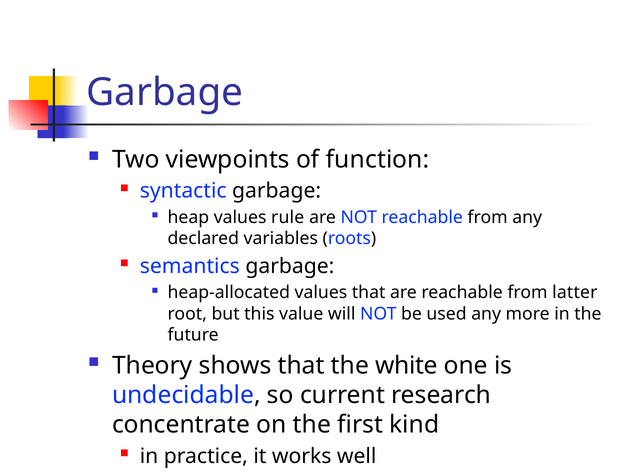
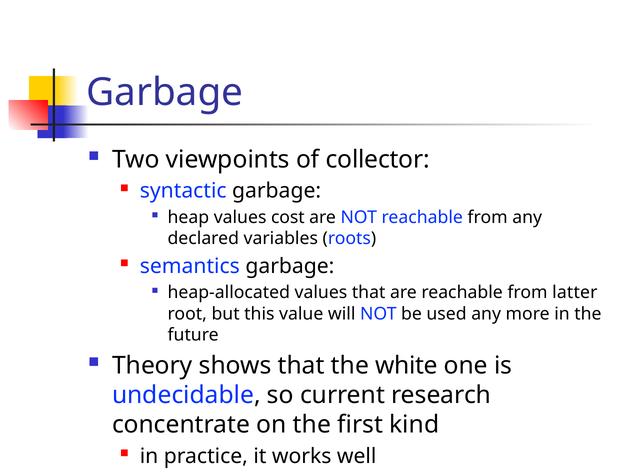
function: function -> collector
rule: rule -> cost
